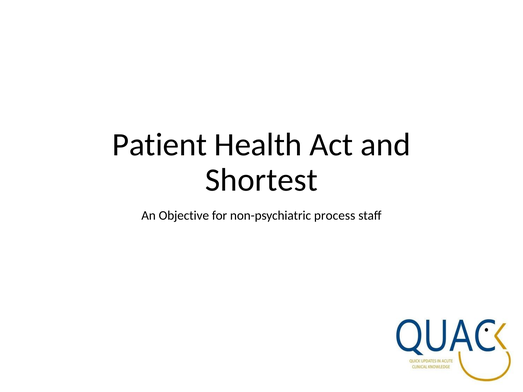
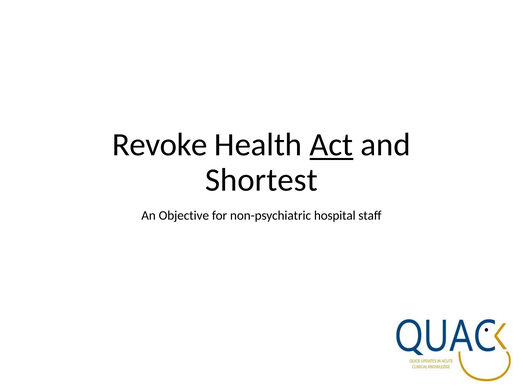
Patient: Patient -> Revoke
Act underline: none -> present
process: process -> hospital
